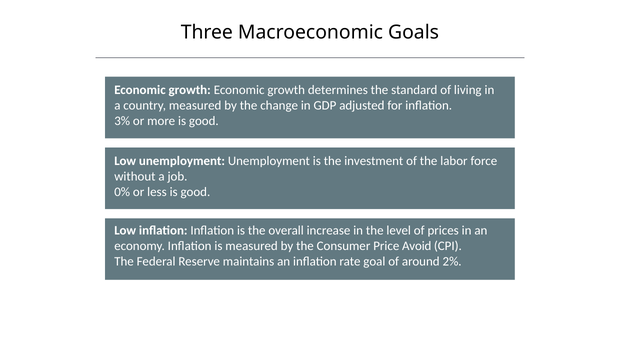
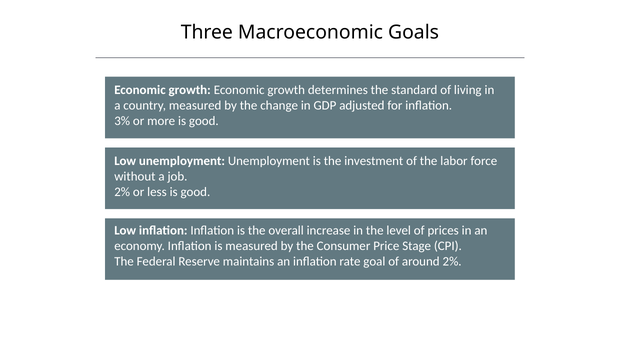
0% at (122, 192): 0% -> 2%
Avoid: Avoid -> Stage
